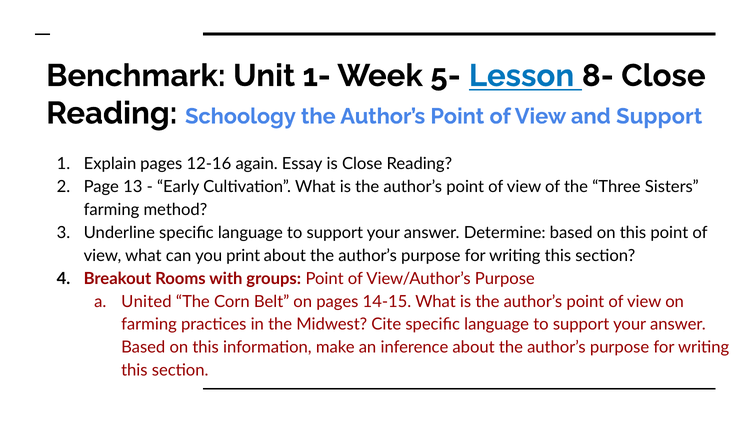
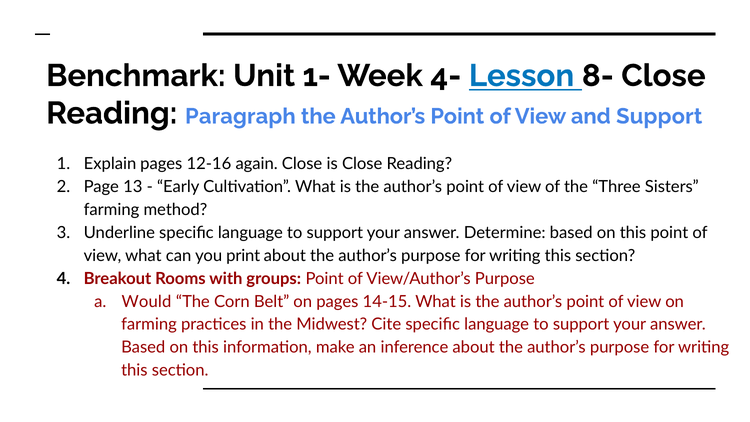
5-: 5- -> 4-
Schoology: Schoology -> Paragraph
again Essay: Essay -> Close
United: United -> Would
